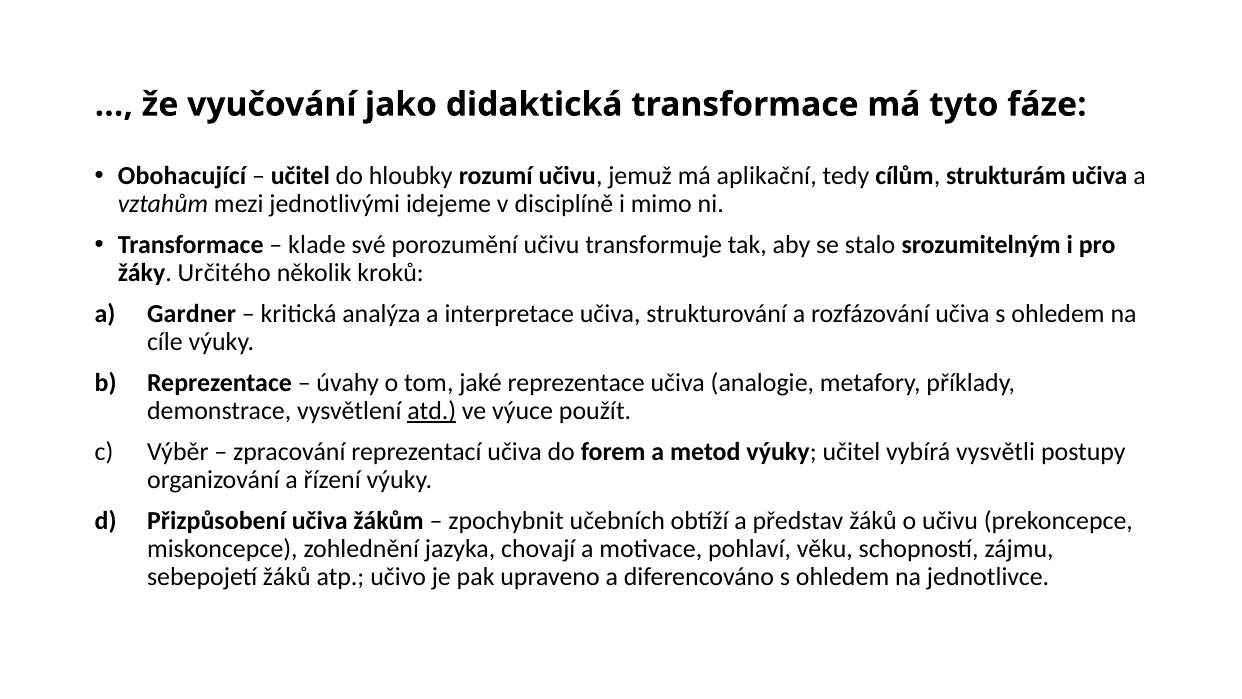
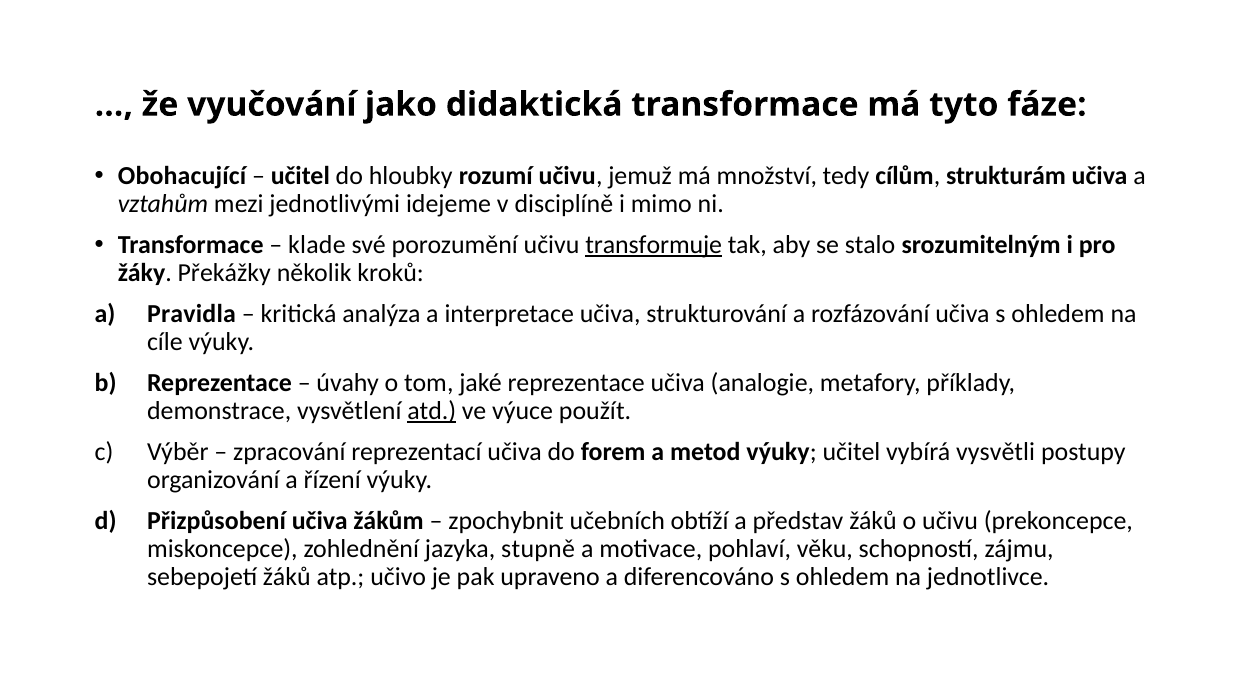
aplikační: aplikační -> množství
transformuje underline: none -> present
Určitého: Určitého -> Překážky
Gardner: Gardner -> Pravidla
chovají: chovají -> stupně
